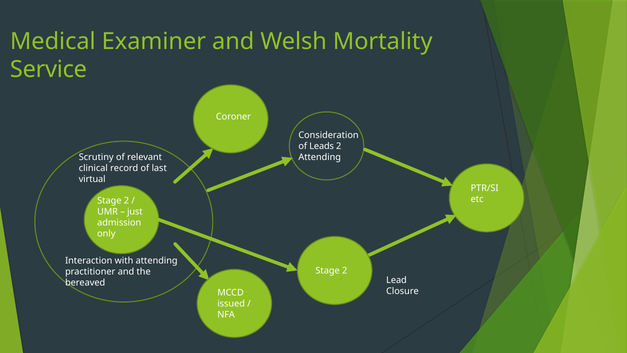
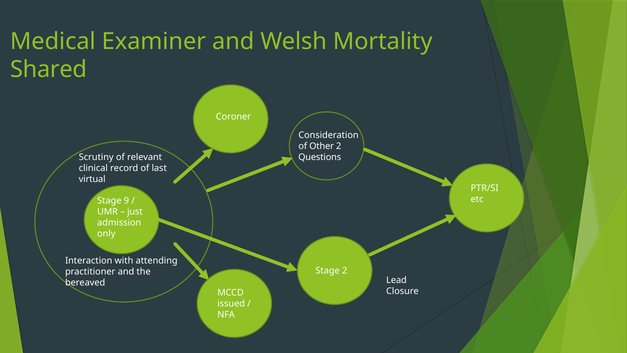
Service: Service -> Shared
Leads: Leads -> Other
Attending at (320, 157): Attending -> Questions
2 at (126, 200): 2 -> 9
